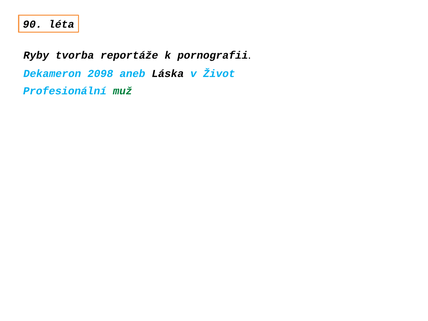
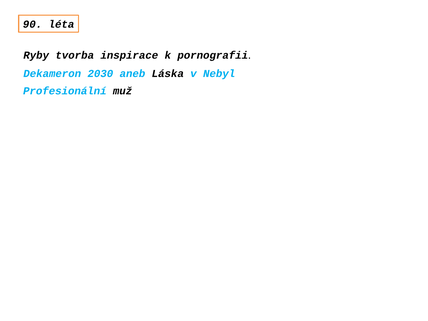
reportáže: reportáže -> inspirace
2098: 2098 -> 2030
Život: Život -> Nebyl
muž colour: green -> black
